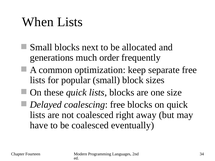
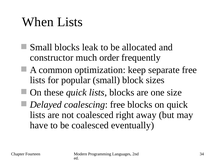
next: next -> leak
generations: generations -> constructor
